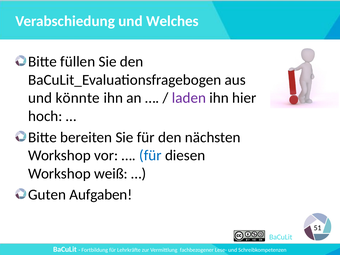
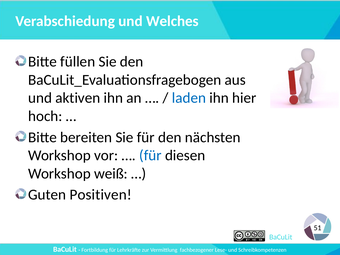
könnte: könnte -> aktiven
laden colour: purple -> blue
Aufgaben: Aufgaben -> Positiven
